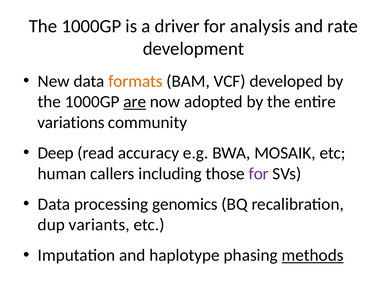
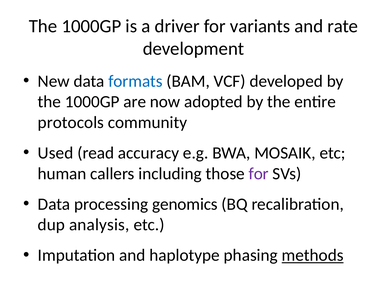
analysis: analysis -> variants
formats colour: orange -> blue
are underline: present -> none
variations: variations -> protocols
Deep: Deep -> Used
variants: variants -> analysis
